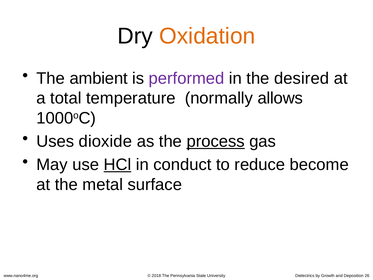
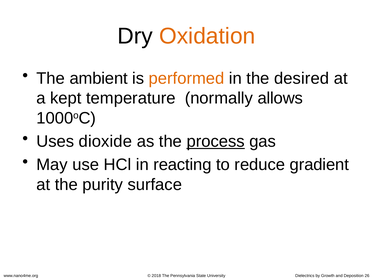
performed colour: purple -> orange
total: total -> kept
HCl underline: present -> none
conduct: conduct -> reacting
become: become -> gradient
metal: metal -> purity
